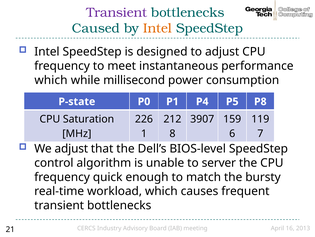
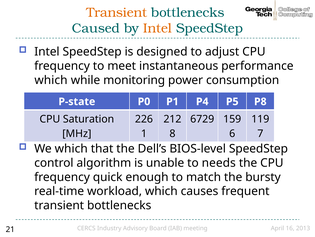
Transient at (117, 12) colour: purple -> orange
millisecond: millisecond -> monitoring
3907: 3907 -> 6729
We adjust: adjust -> which
server: server -> needs
